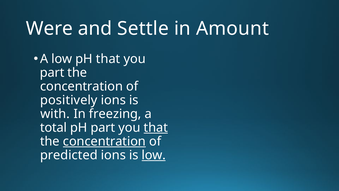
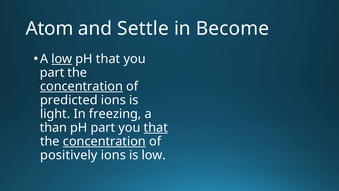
Were: Were -> Atom
Amount: Amount -> Become
low at (62, 59) underline: none -> present
concentration at (81, 86) underline: none -> present
positively: positively -> predicted
with: with -> light
total: total -> than
predicted: predicted -> positively
low at (154, 155) underline: present -> none
